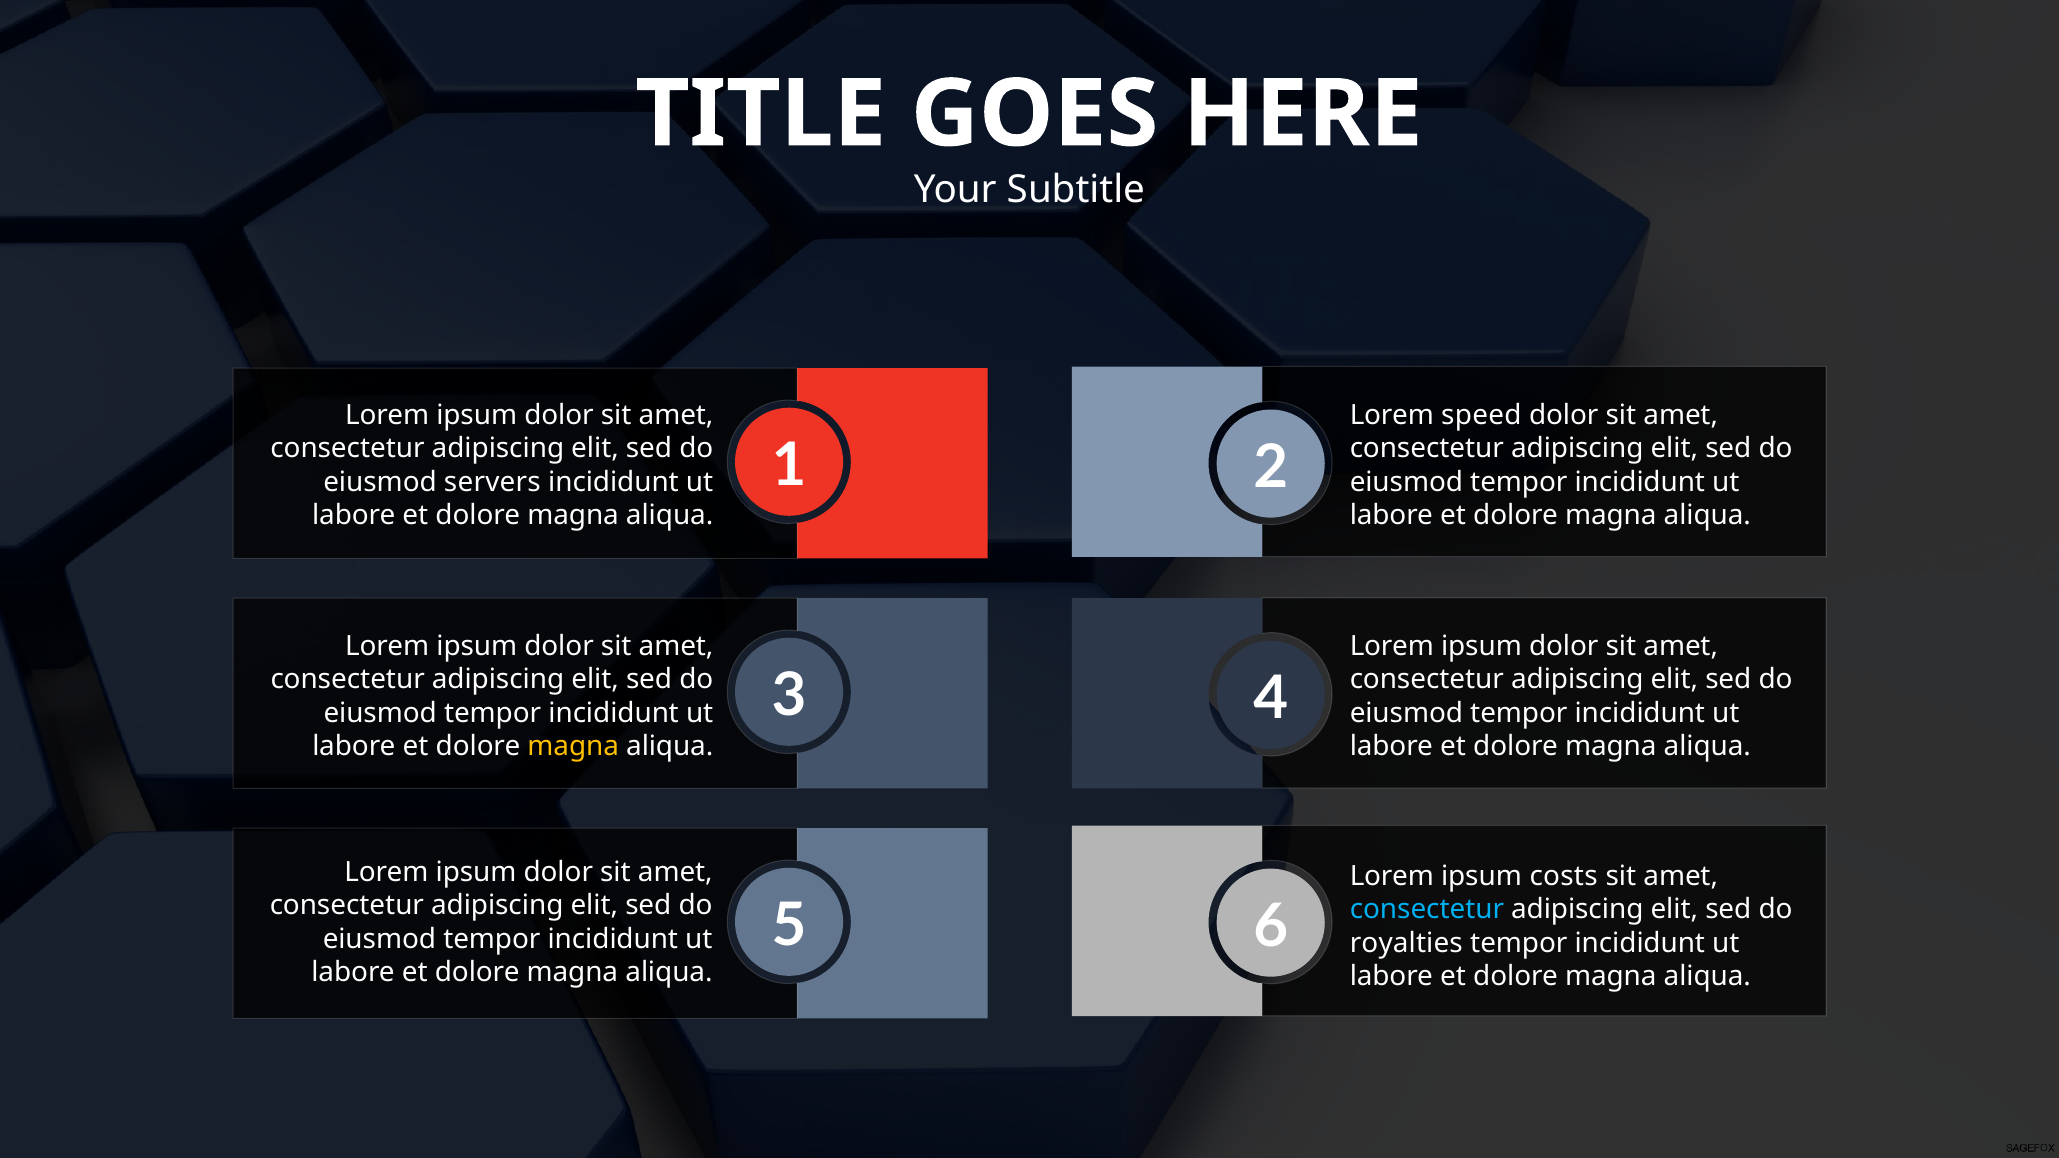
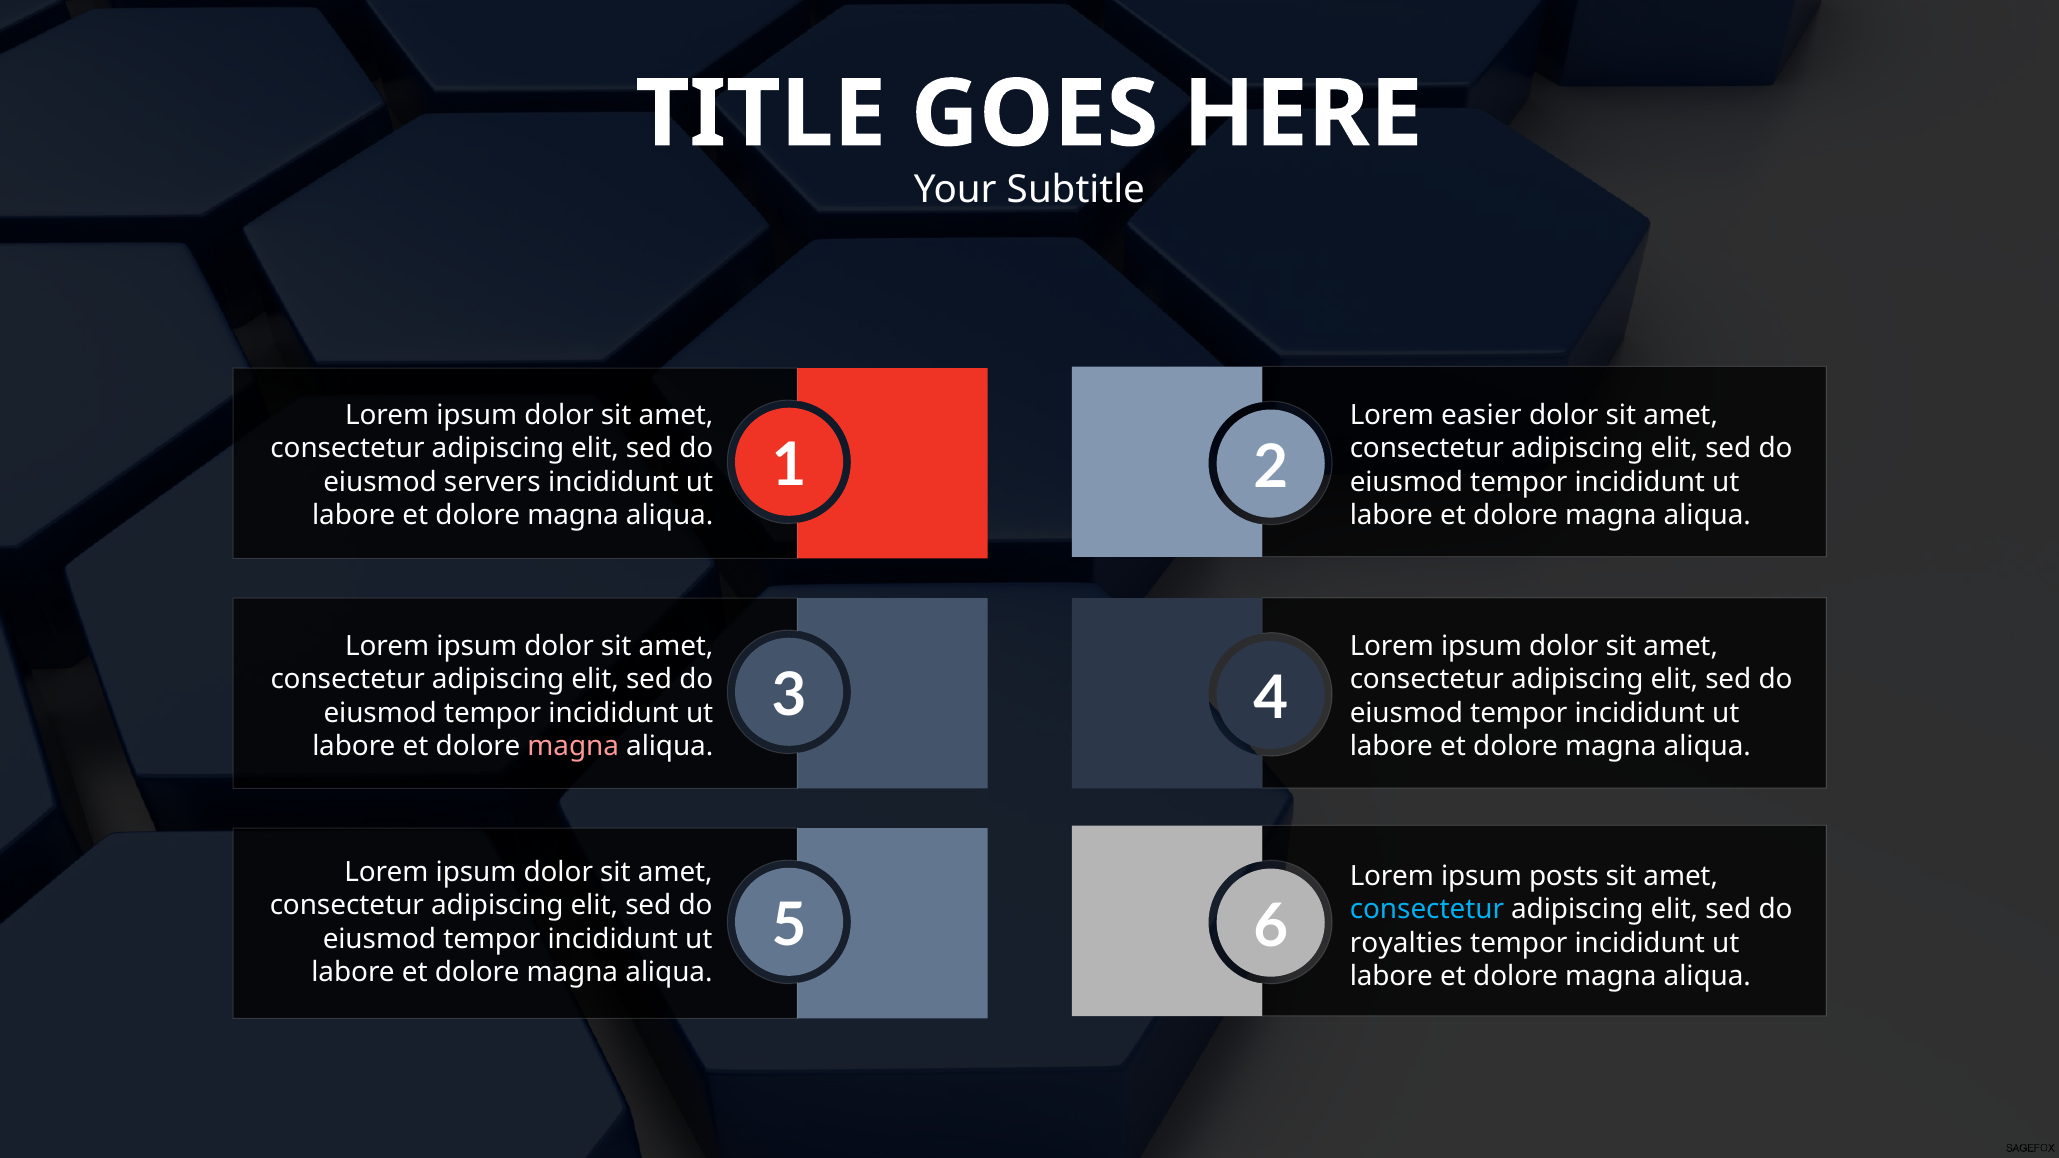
speed: speed -> easier
magna at (573, 747) colour: yellow -> pink
costs: costs -> posts
